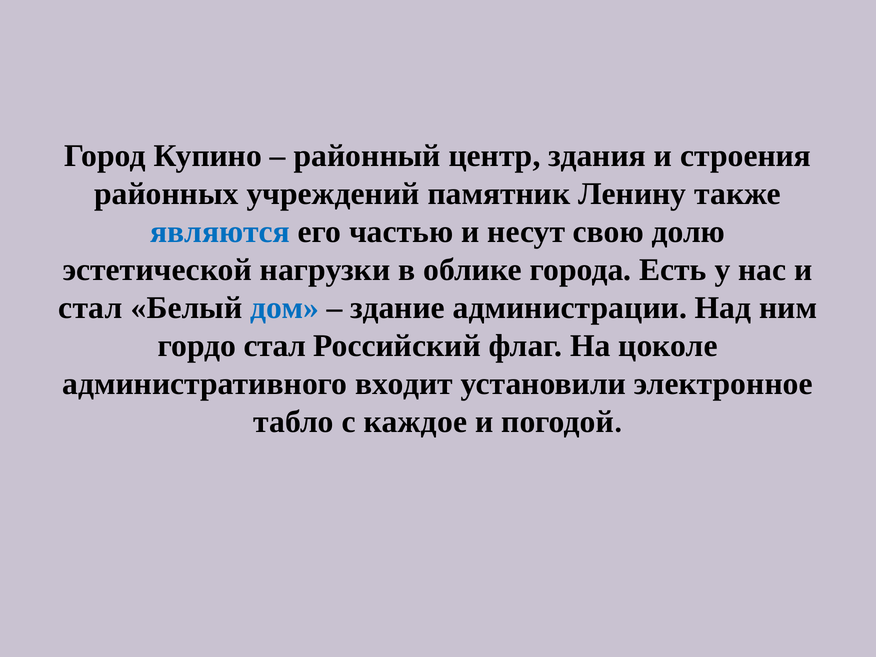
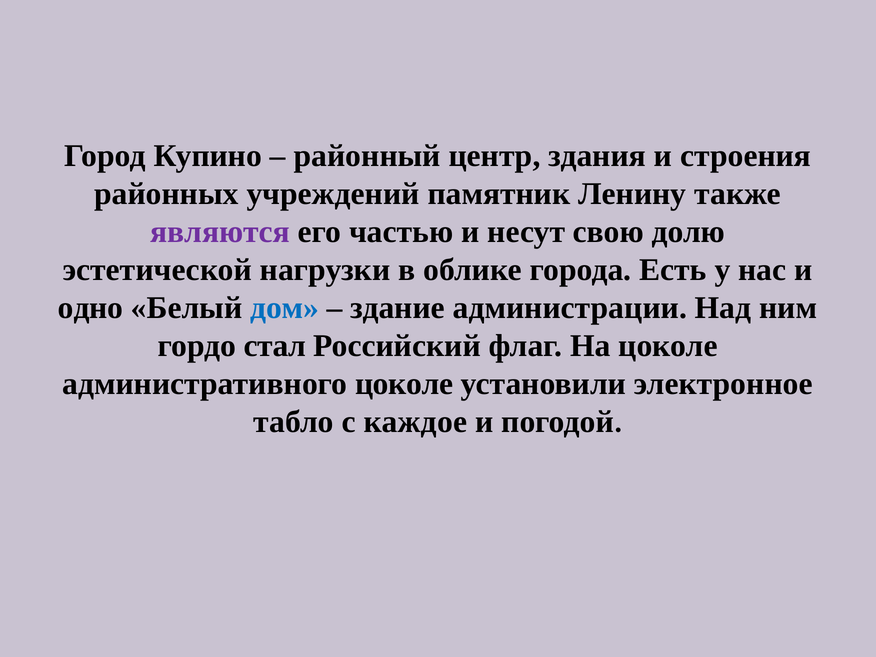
являются colour: blue -> purple
стал at (90, 308): стал -> одно
административного входит: входит -> цоколе
